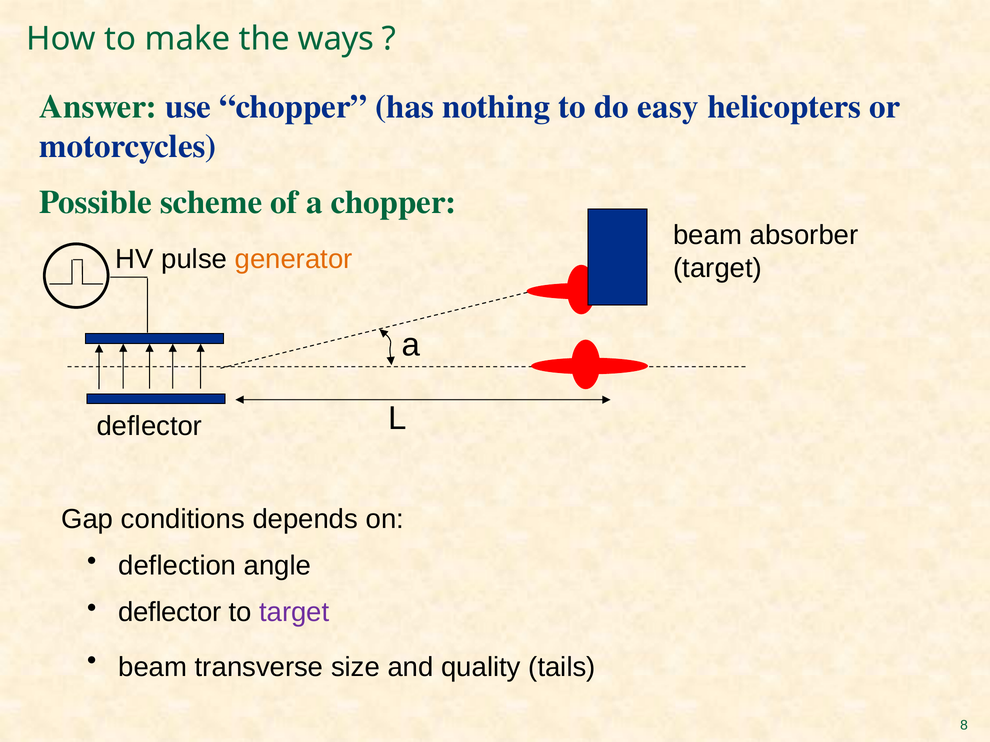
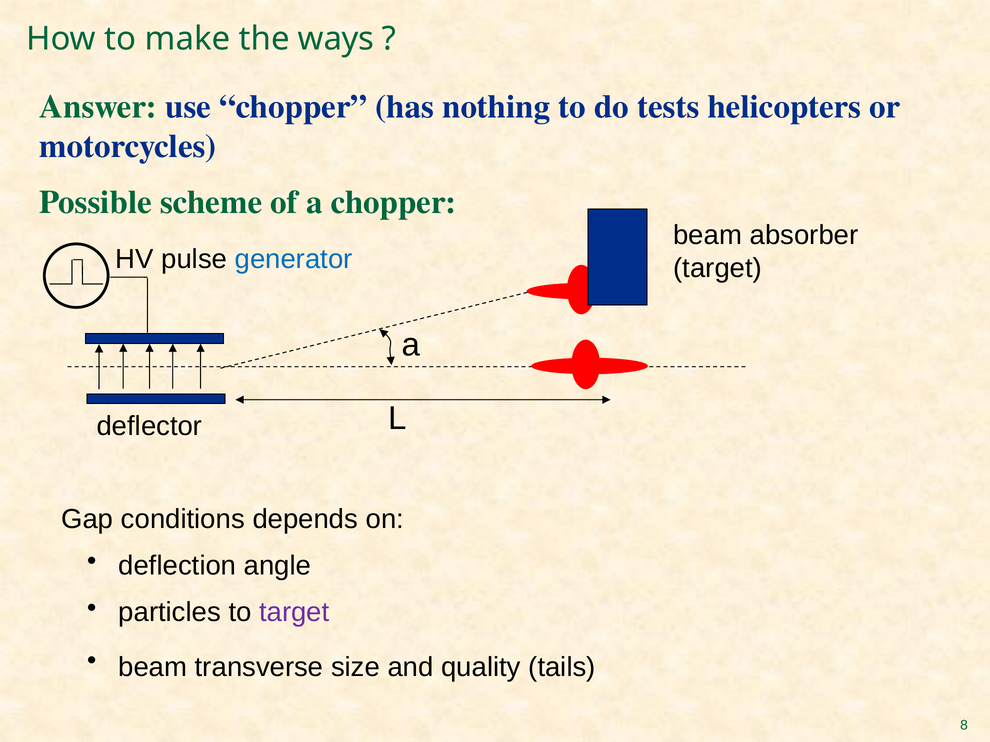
easy: easy -> tests
generator colour: orange -> blue
deflector at (170, 613): deflector -> particles
